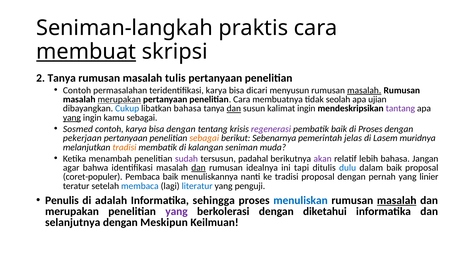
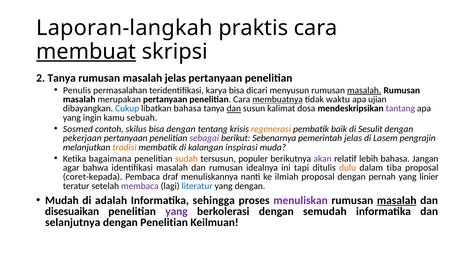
Seniman-langkah: Seniman-langkah -> Laporan-langkah
masalah tulis: tulis -> jelas
Contoh at (77, 90): Contoh -> Penulis
merupakan at (119, 100) underline: present -> none
membuatnya underline: none -> present
seolah: seolah -> waktu
kalimat ingin: ingin -> dosa
yang at (72, 118) underline: present -> none
kamu sebagai: sebagai -> sebuah
contoh karya: karya -> skilus
regenerasi colour: purple -> orange
di Proses: Proses -> Sesulit
sebagai at (204, 138) colour: orange -> purple
muridnya: muridnya -> pengrajin
seniman: seniman -> inspirasi
menambah: menambah -> bagaimana
sudah colour: purple -> orange
padahal: padahal -> populer
dan at (198, 168) underline: present -> none
dulu colour: blue -> orange
dalam baik: baik -> tiba
coret-populer: coret-populer -> coret-kepada
Pembaca baik: baik -> draf
ke tradisi: tradisi -> ilmiah
membaca colour: blue -> purple
yang penguji: penguji -> dengan
Penulis: Penulis -> Mudah
menuliskan colour: blue -> purple
merupakan at (72, 212): merupakan -> disesuaikan
diketahui: diketahui -> semudah
dengan Meskipun: Meskipun -> Penelitian
